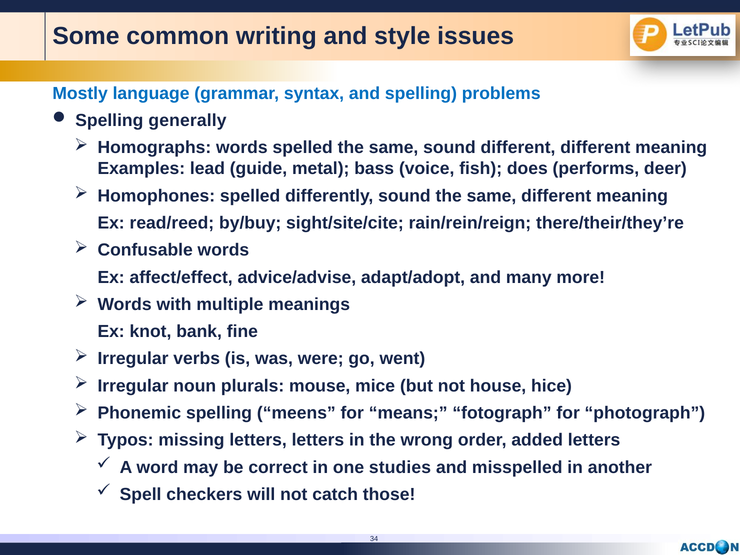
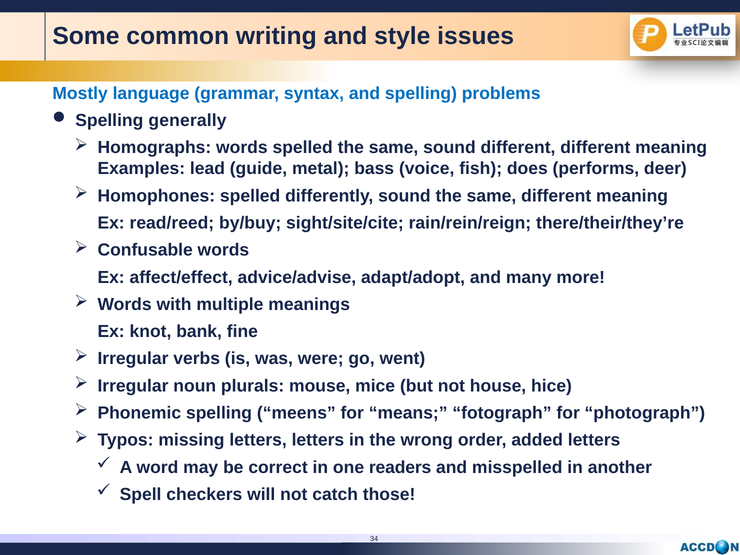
studies: studies -> readers
